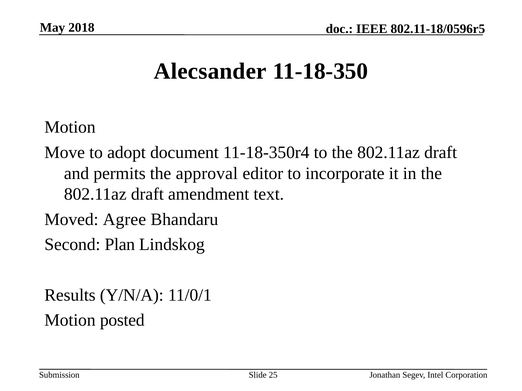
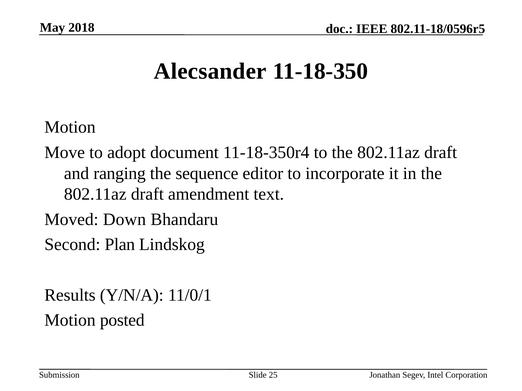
permits: permits -> ranging
approval: approval -> sequence
Agree: Agree -> Down
